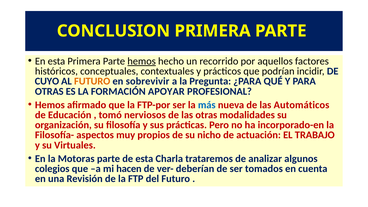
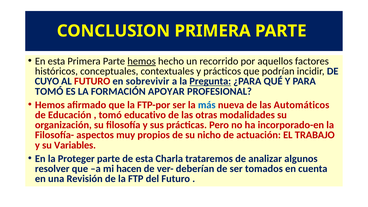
FUTURO at (92, 81) colour: orange -> red
Pregunta underline: none -> present
OTRAS at (49, 91): OTRAS -> TOMÓ
nerviosos: nerviosos -> educativo
Virtuales: Virtuales -> Variables
Motoras: Motoras -> Proteger
colegios: colegios -> resolver
